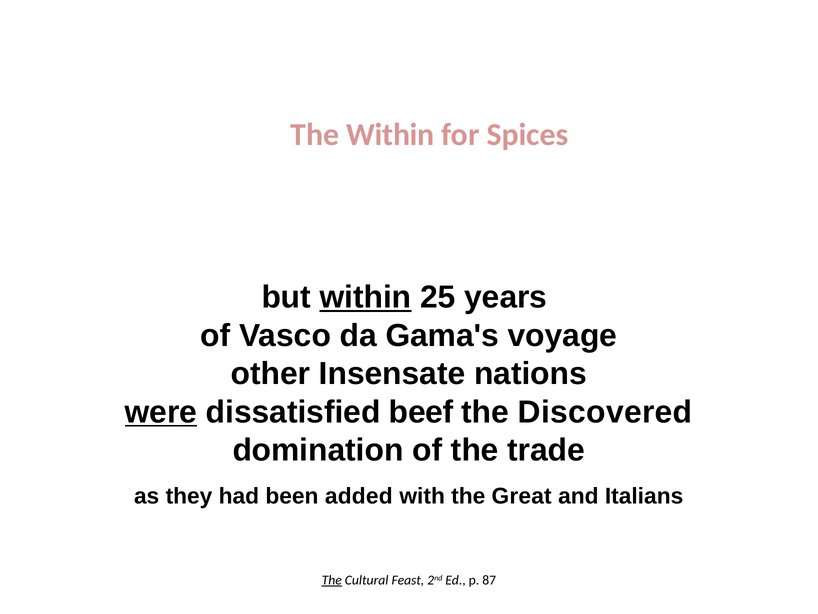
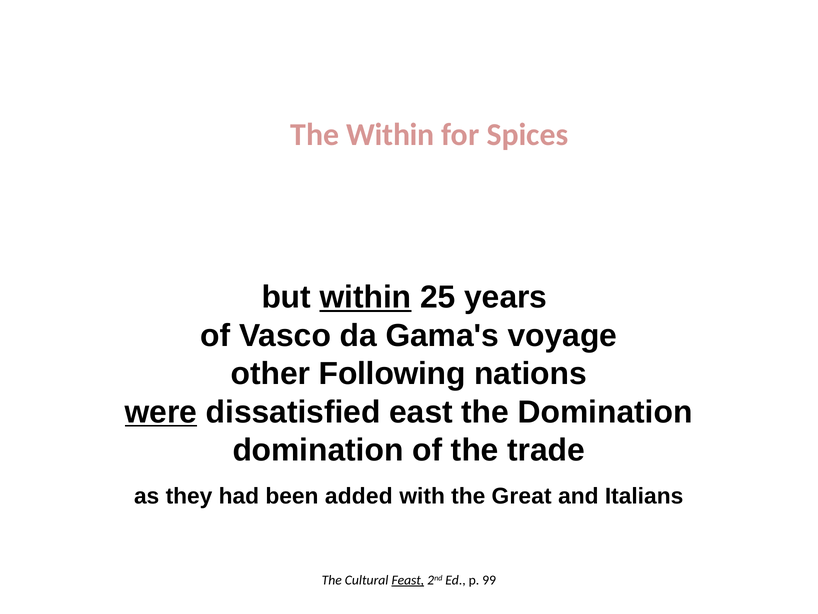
Insensate: Insensate -> Following
beef: beef -> east
the Discovered: Discovered -> Domination
The at (332, 580) underline: present -> none
Feast underline: none -> present
87: 87 -> 99
